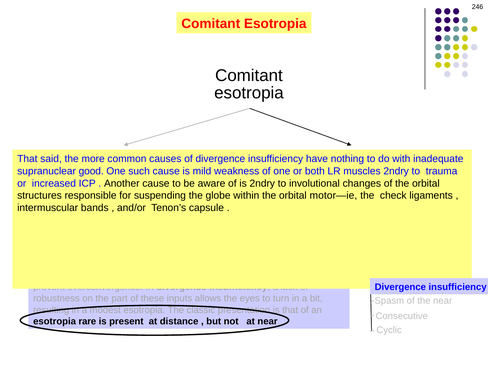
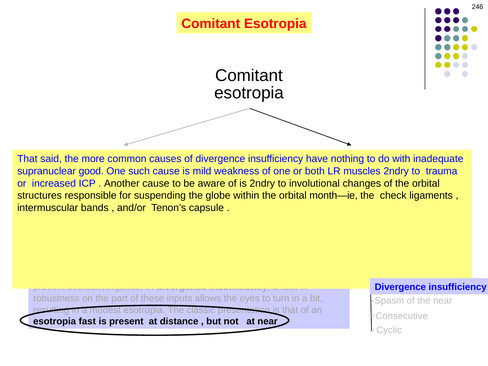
motor—ie: motor—ie -> month—ie
rare: rare -> fast
